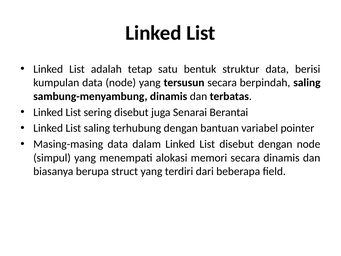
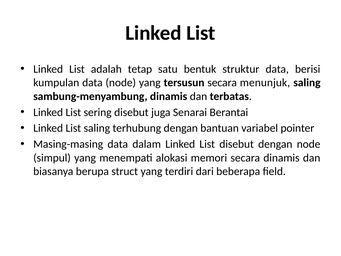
berpindah: berpindah -> menunjuk
